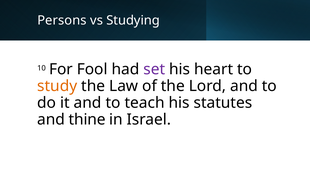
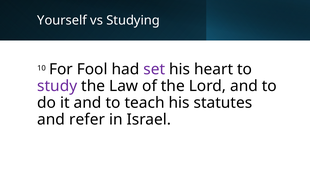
Persons: Persons -> Yourself
study colour: orange -> purple
thine: thine -> refer
